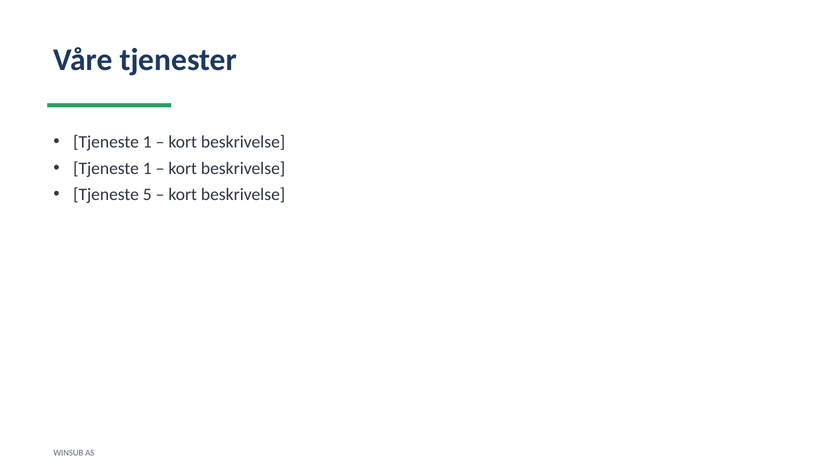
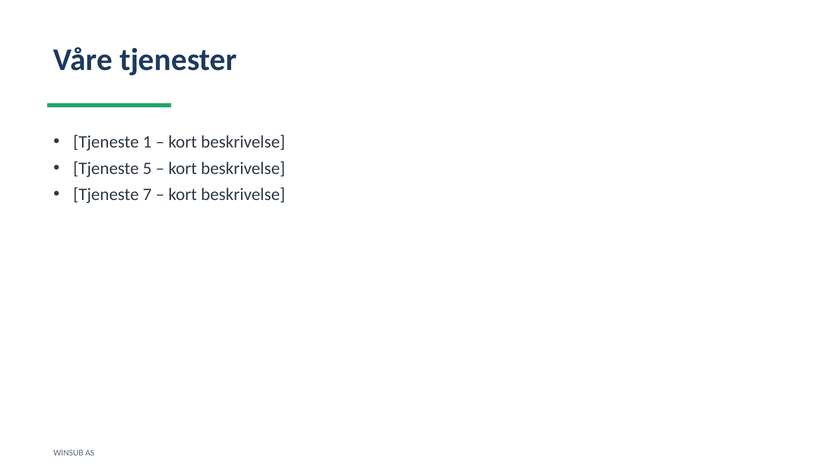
1 at (147, 169): 1 -> 5
5: 5 -> 7
